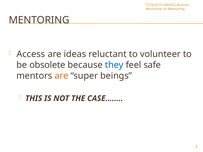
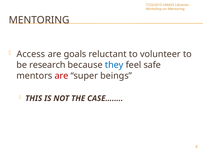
ideas: ideas -> goals
obsolete: obsolete -> research
are at (61, 76) colour: orange -> red
